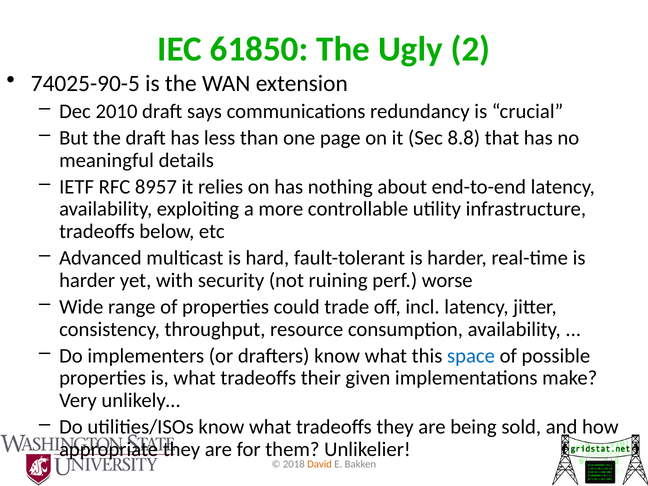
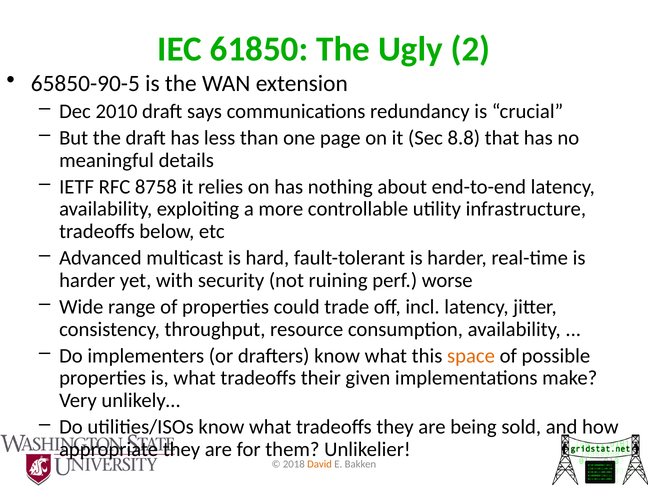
74025-90-5: 74025-90-5 -> 65850-90-5
8957: 8957 -> 8758
space colour: blue -> orange
